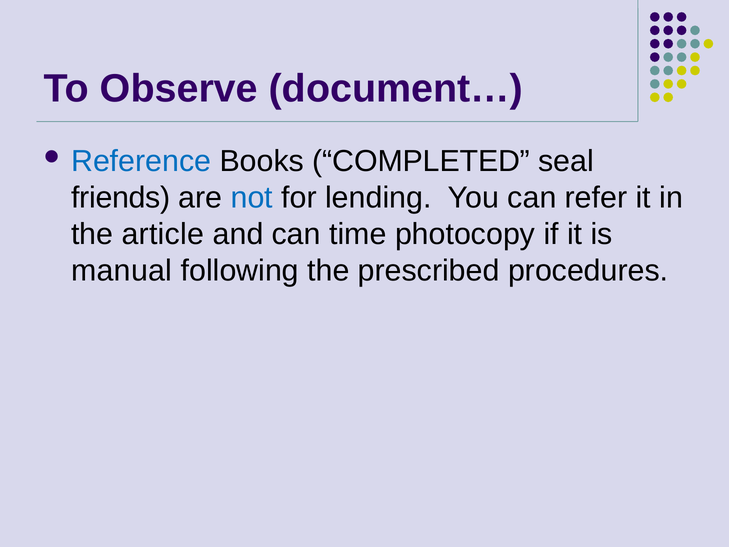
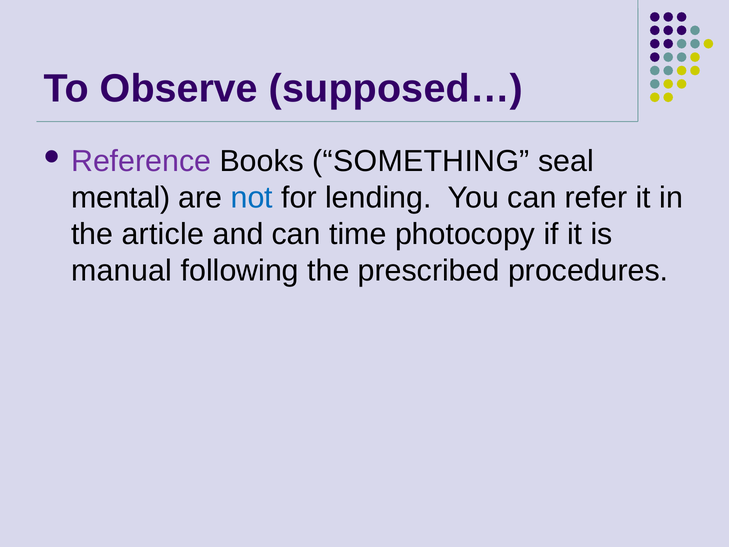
document…: document… -> supposed…
Reference colour: blue -> purple
COMPLETED: COMPLETED -> SOMETHING
friends: friends -> mental
